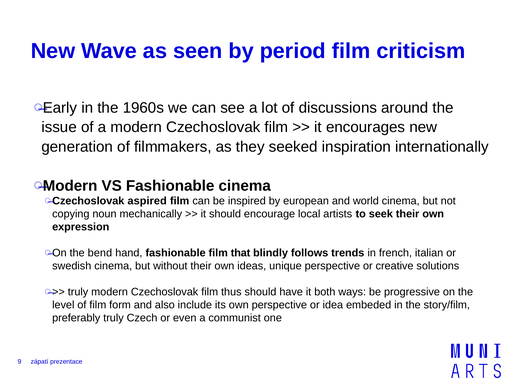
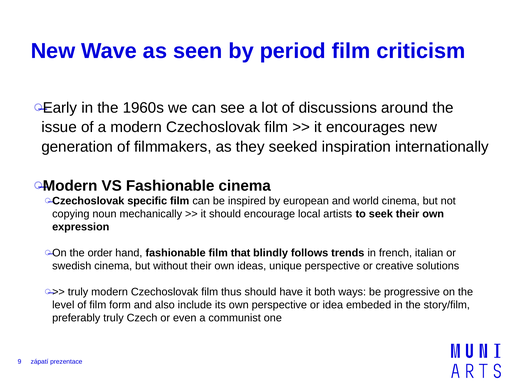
aspired: aspired -> specific
bend: bend -> order
